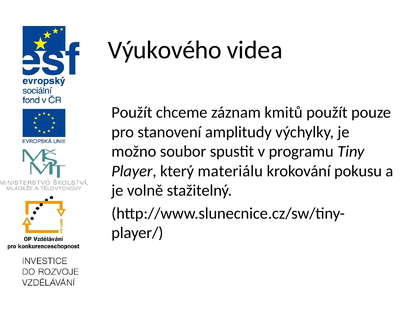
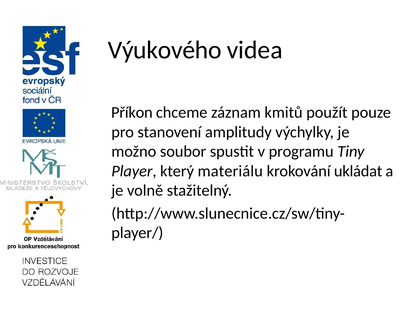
Použít at (132, 113): Použít -> Příkon
pokusu: pokusu -> ukládat
